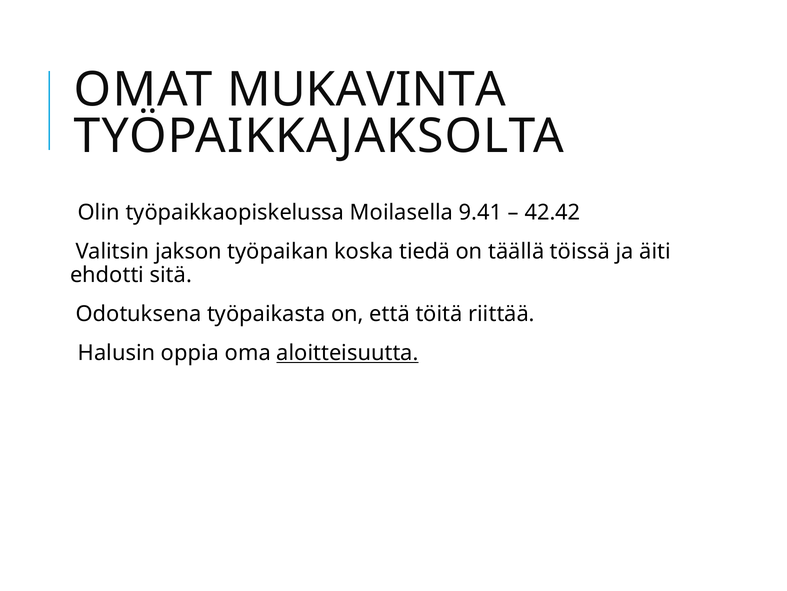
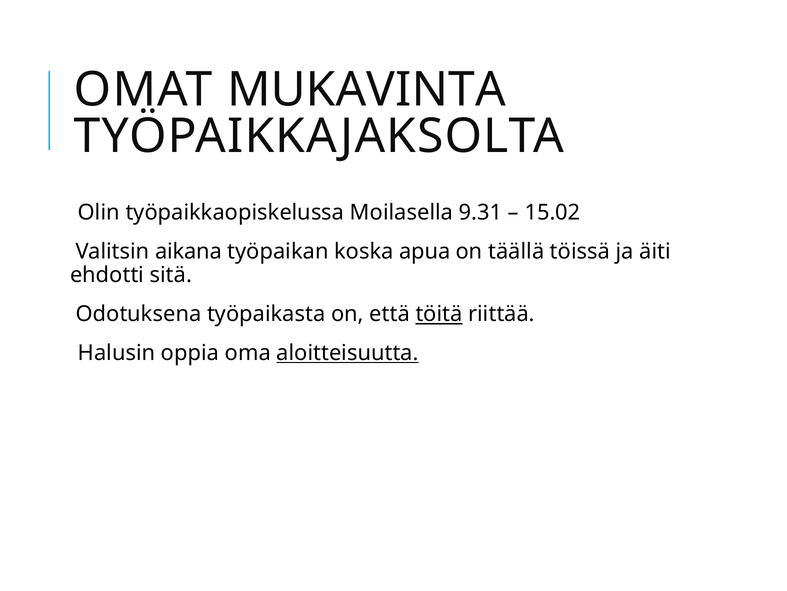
9.41: 9.41 -> 9.31
42.42: 42.42 -> 15.02
jakson: jakson -> aikana
tiedä: tiedä -> apua
töitä underline: none -> present
